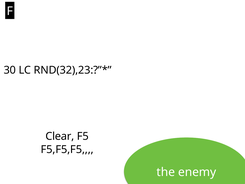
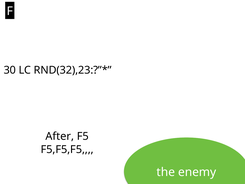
Clear: Clear -> After
